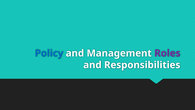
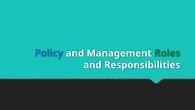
Roles colour: purple -> green
